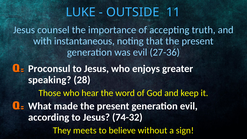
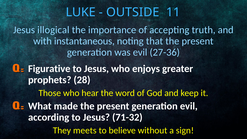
counsel: counsel -> illogical
Proconsul: Proconsul -> Figurative
speaking: speaking -> prophets
74-32: 74-32 -> 71-32
